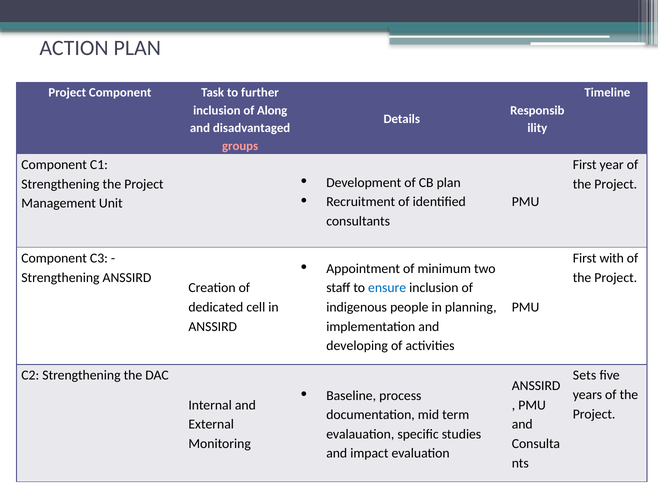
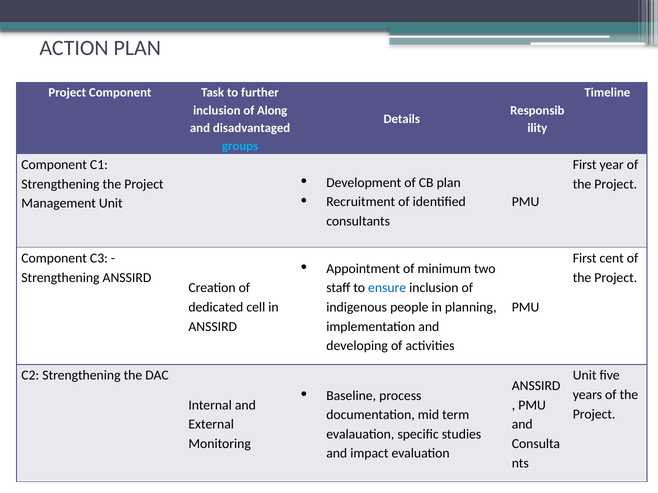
groups colour: pink -> light blue
with: with -> cent
Sets at (585, 376): Sets -> Unit
